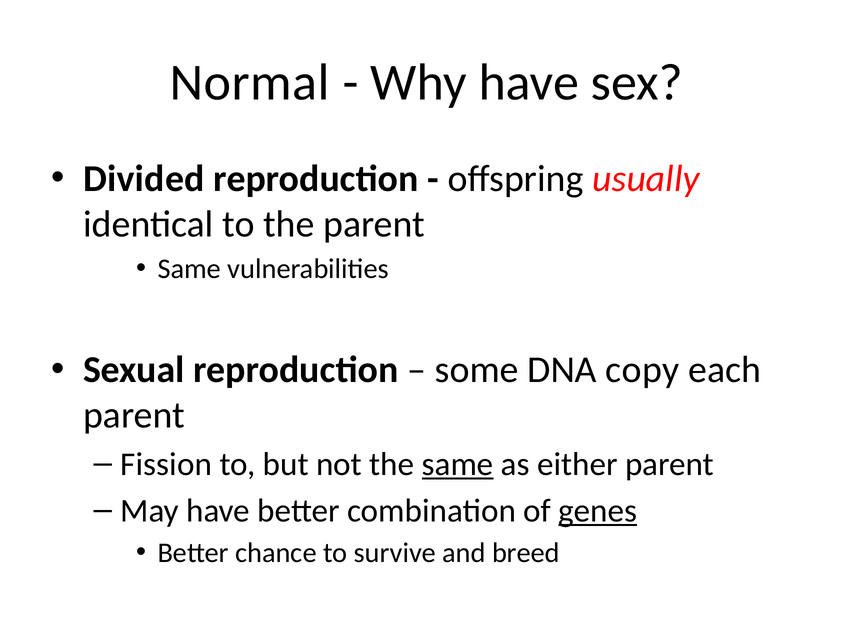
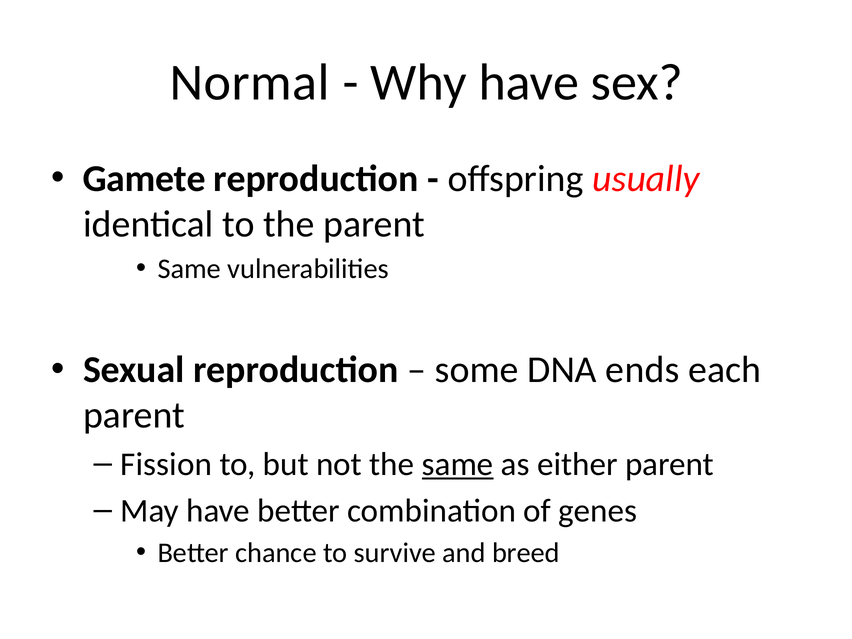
Divided: Divided -> Gamete
copy: copy -> ends
genes underline: present -> none
